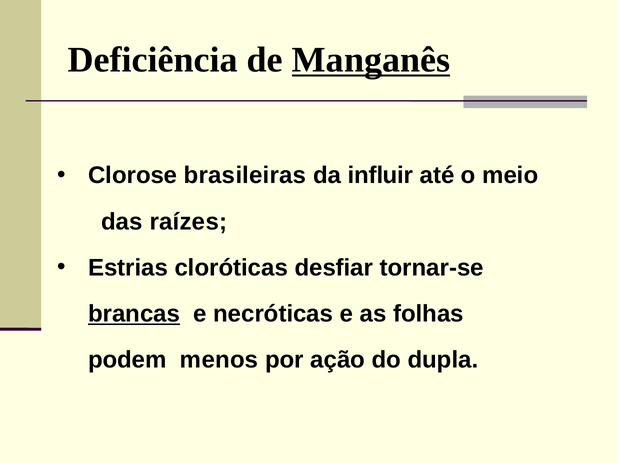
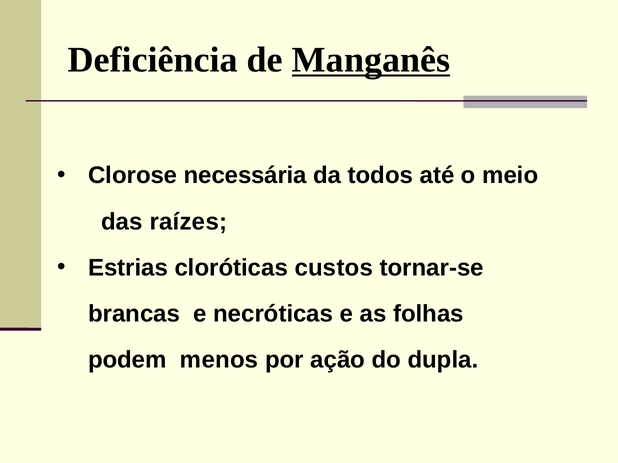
brasileiras: brasileiras -> necessária
influir: influir -> todos
desfiar: desfiar -> custos
brancas underline: present -> none
